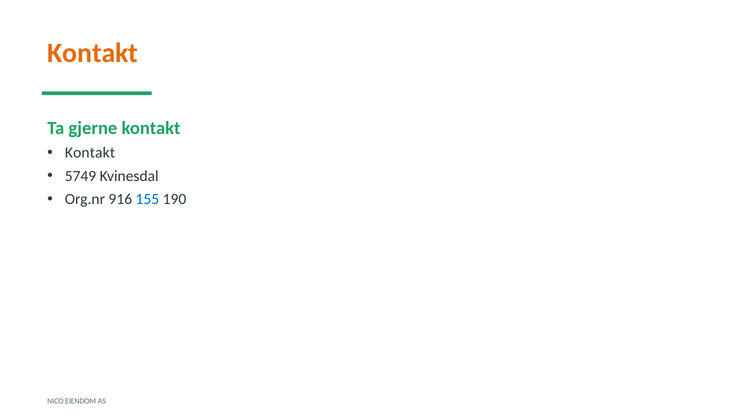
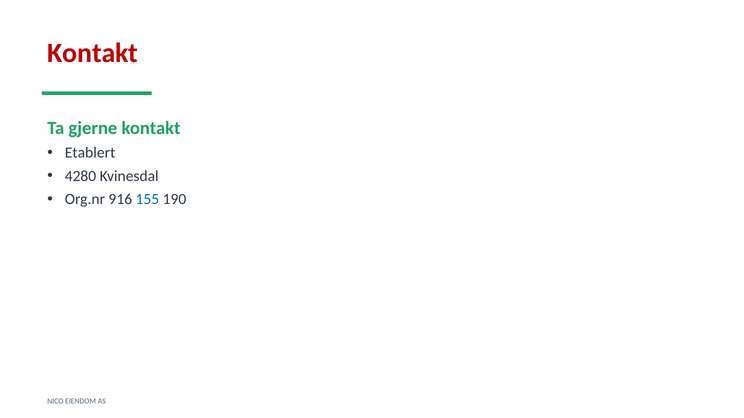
Kontakt at (93, 53) colour: orange -> red
Kontakt at (90, 153): Kontakt -> Etablert
5749: 5749 -> 4280
